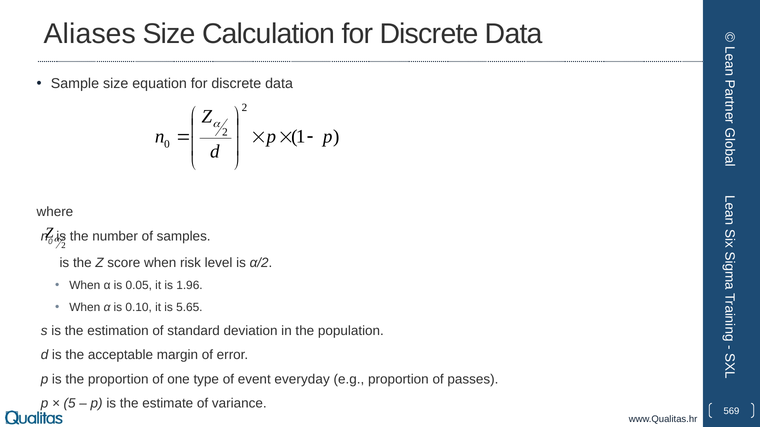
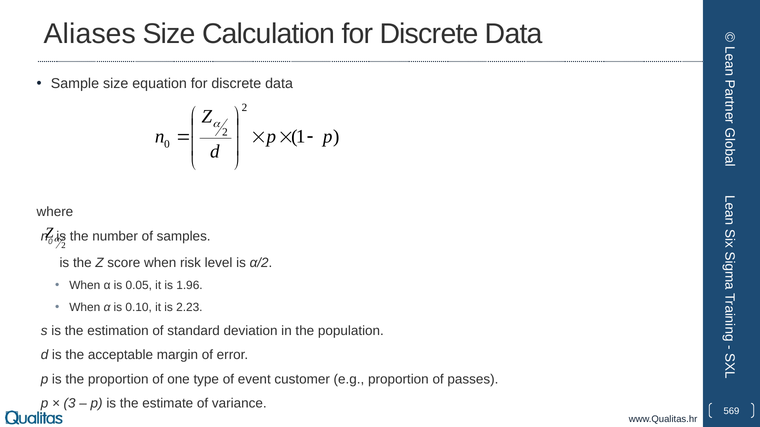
5.65: 5.65 -> 2.23
everyday: everyday -> customer
5: 5 -> 3
